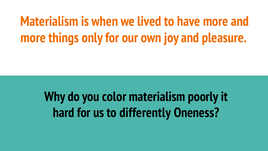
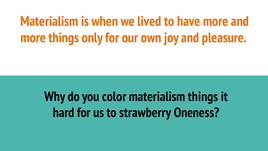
materialism poorly: poorly -> things
differently: differently -> strawberry
